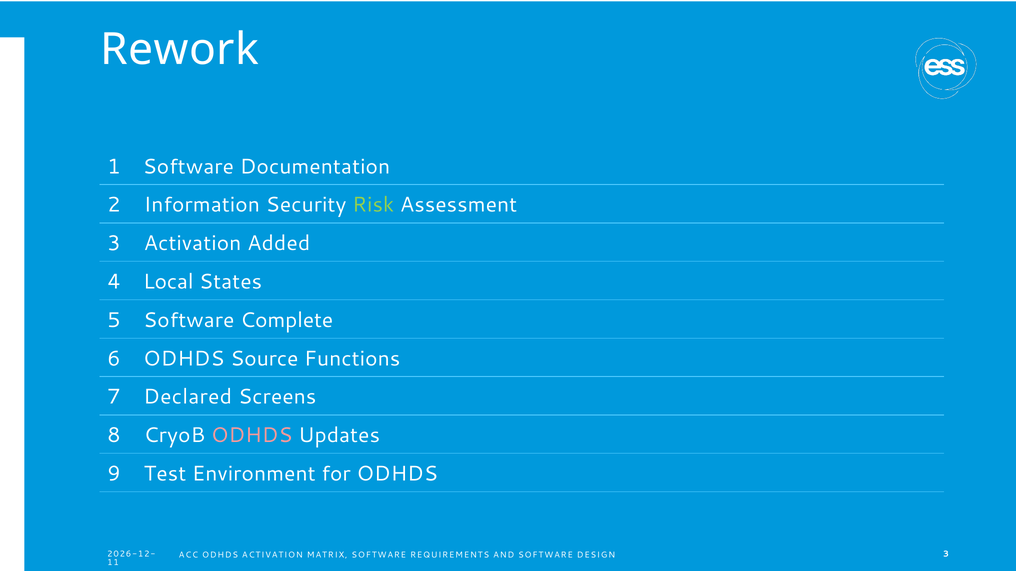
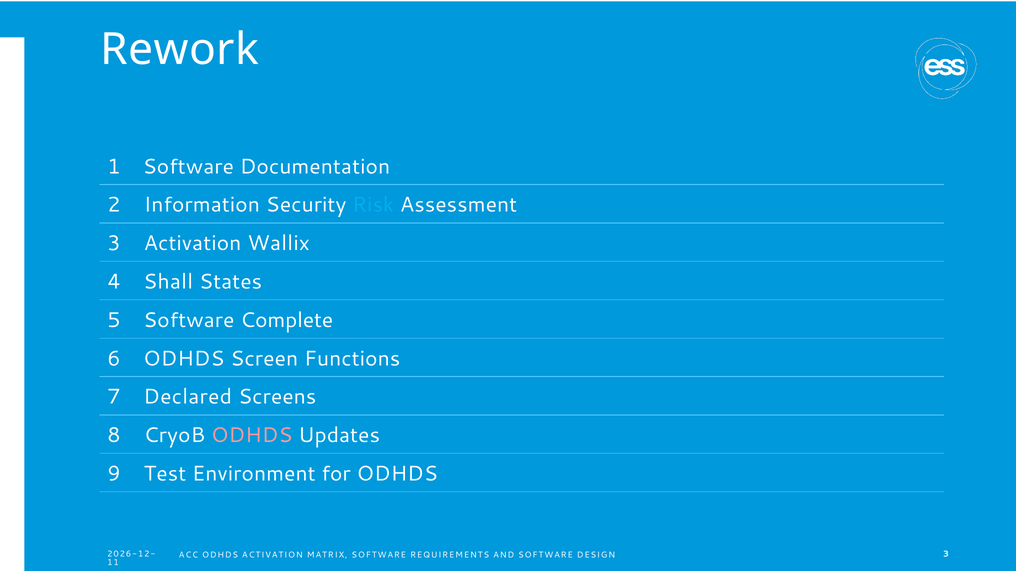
Risk colour: light green -> light blue
Added: Added -> Wallix
Local: Local -> Shall
Source: Source -> Screen
